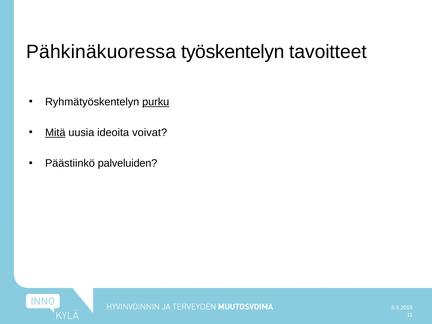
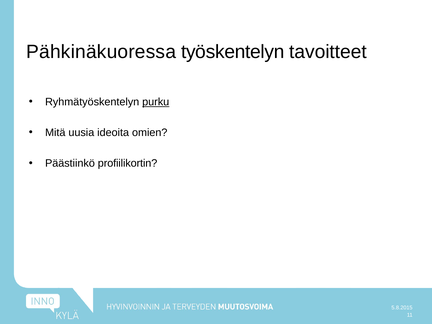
Mitä underline: present -> none
voivat: voivat -> omien
palveluiden: palveluiden -> profiilikortin
